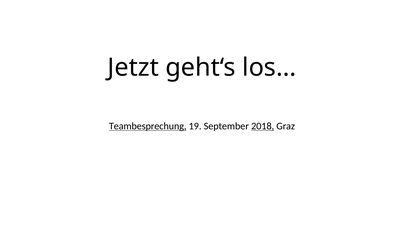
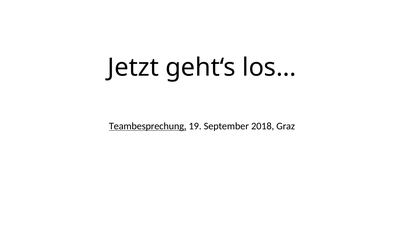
2018 underline: present -> none
